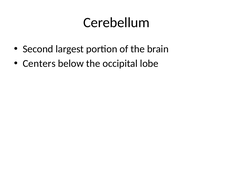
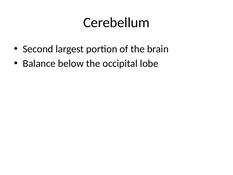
Centers: Centers -> Balance
